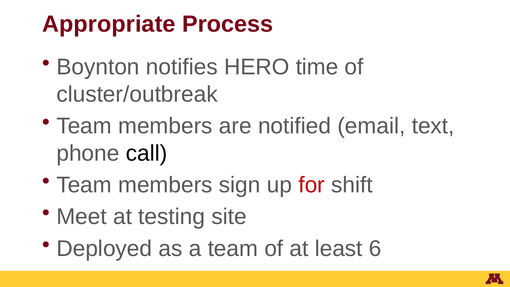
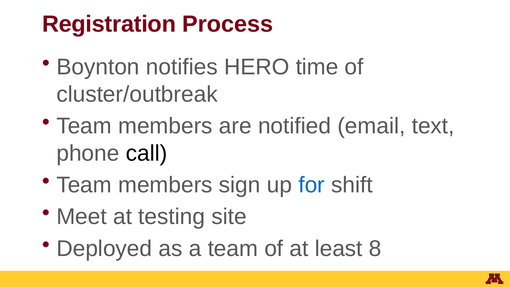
Appropriate: Appropriate -> Registration
for colour: red -> blue
6: 6 -> 8
